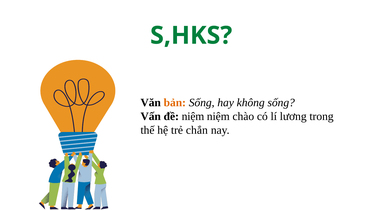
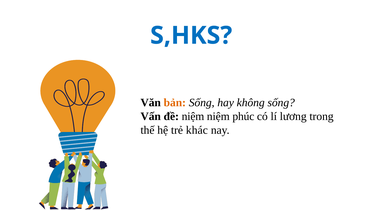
S,HKS colour: green -> blue
chào: chào -> phúc
chắn: chắn -> khác
